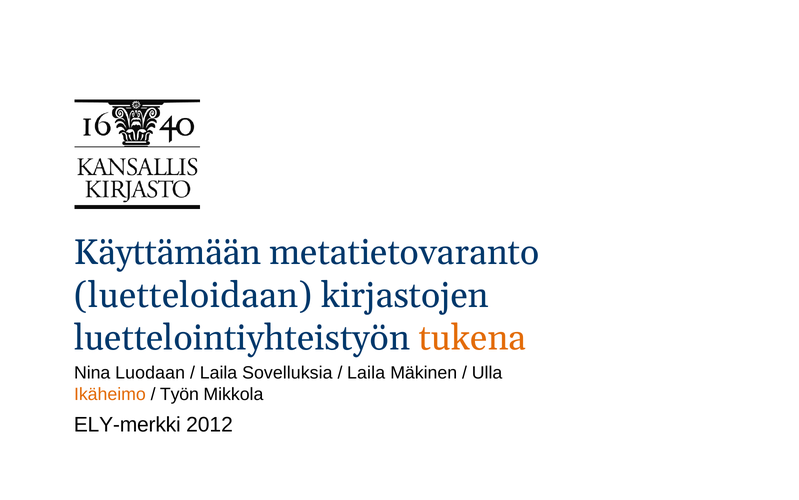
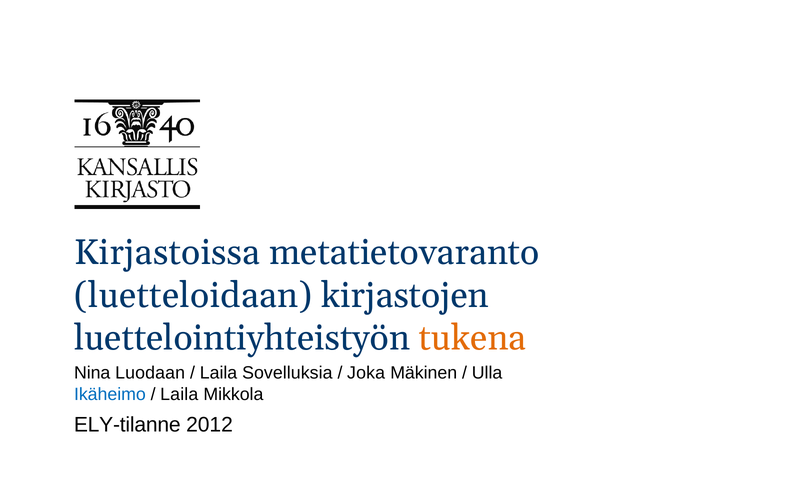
Käyttämään: Käyttämään -> Kirjastoissa
Laila at (366, 373): Laila -> Joka
Ikäheimo colour: orange -> blue
Työn at (179, 394): Työn -> Laila
ELY-merkki: ELY-merkki -> ELY-tilanne
